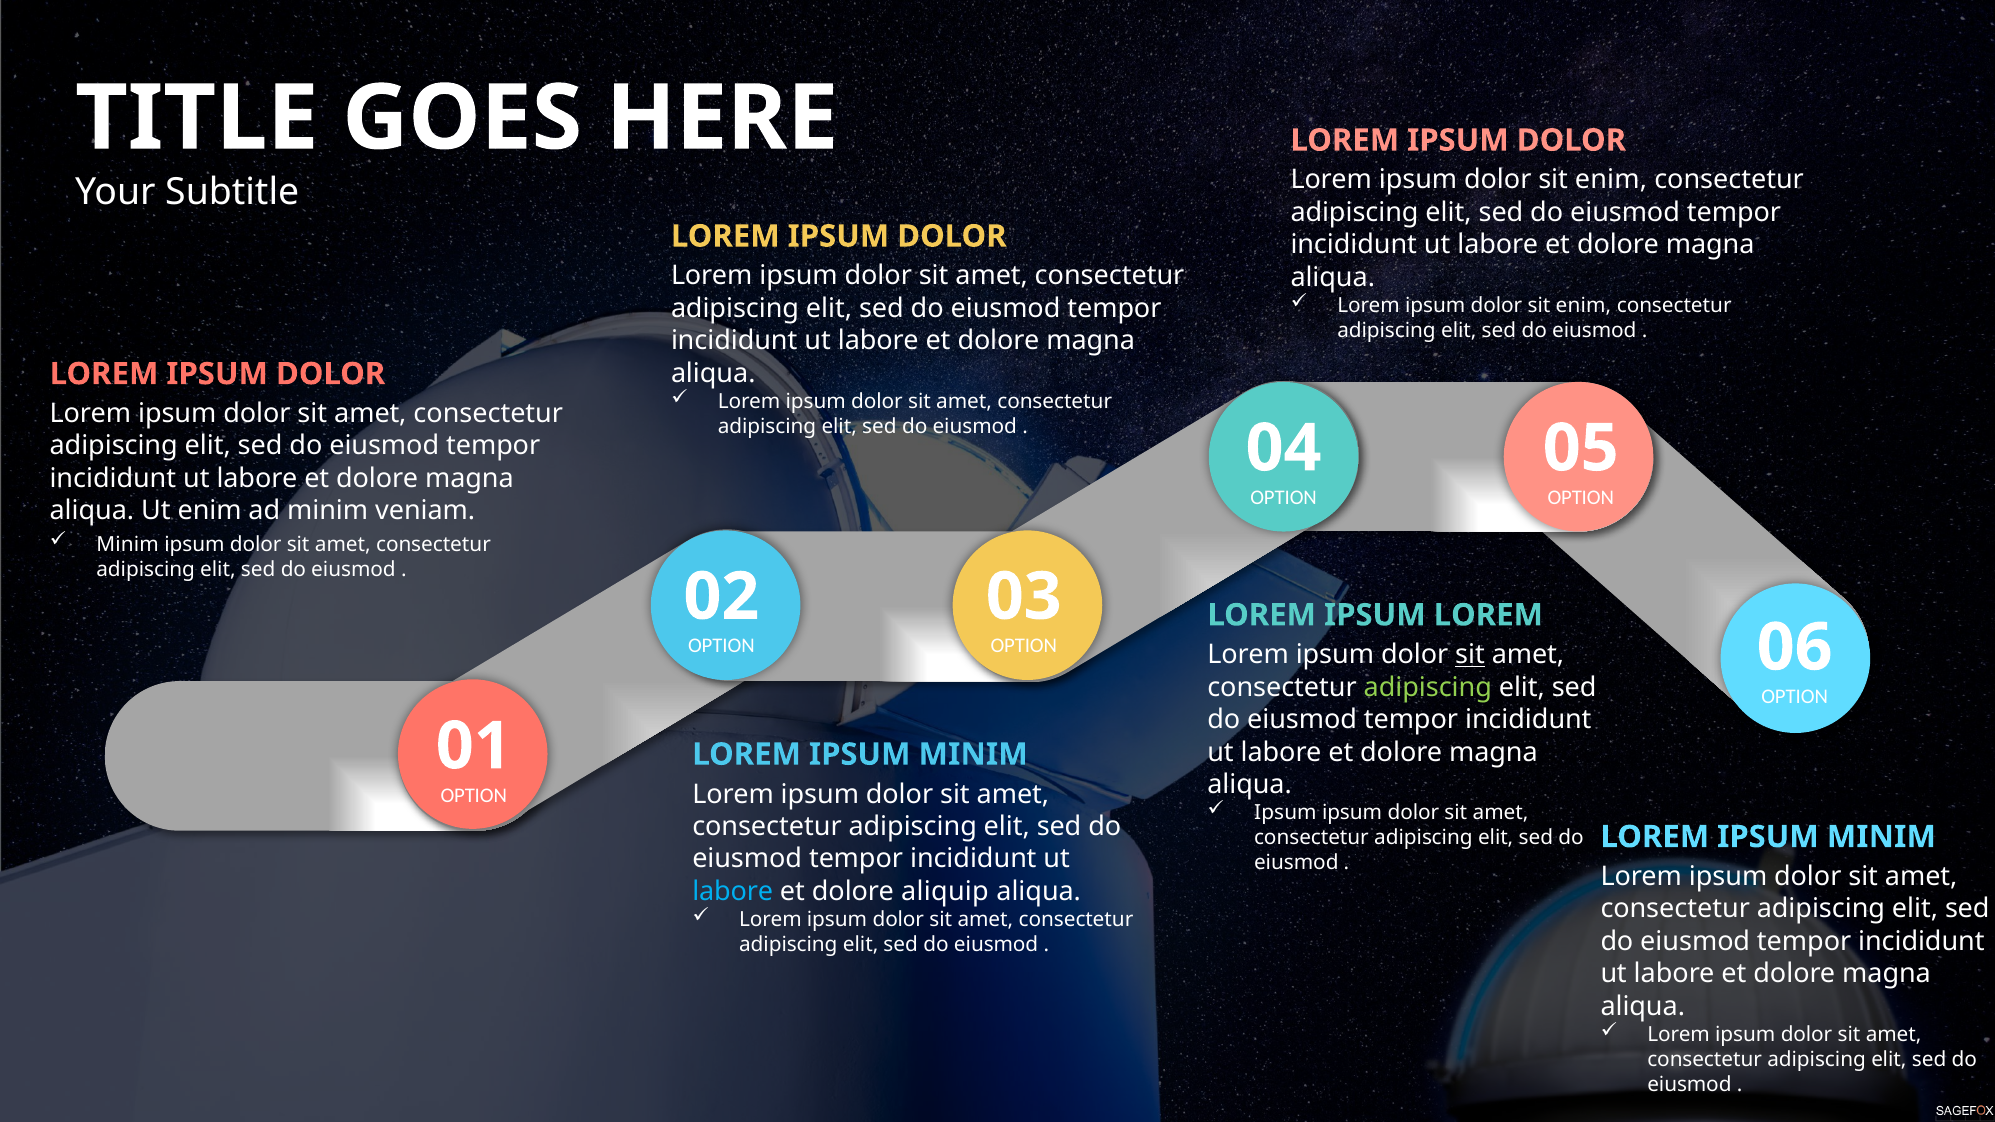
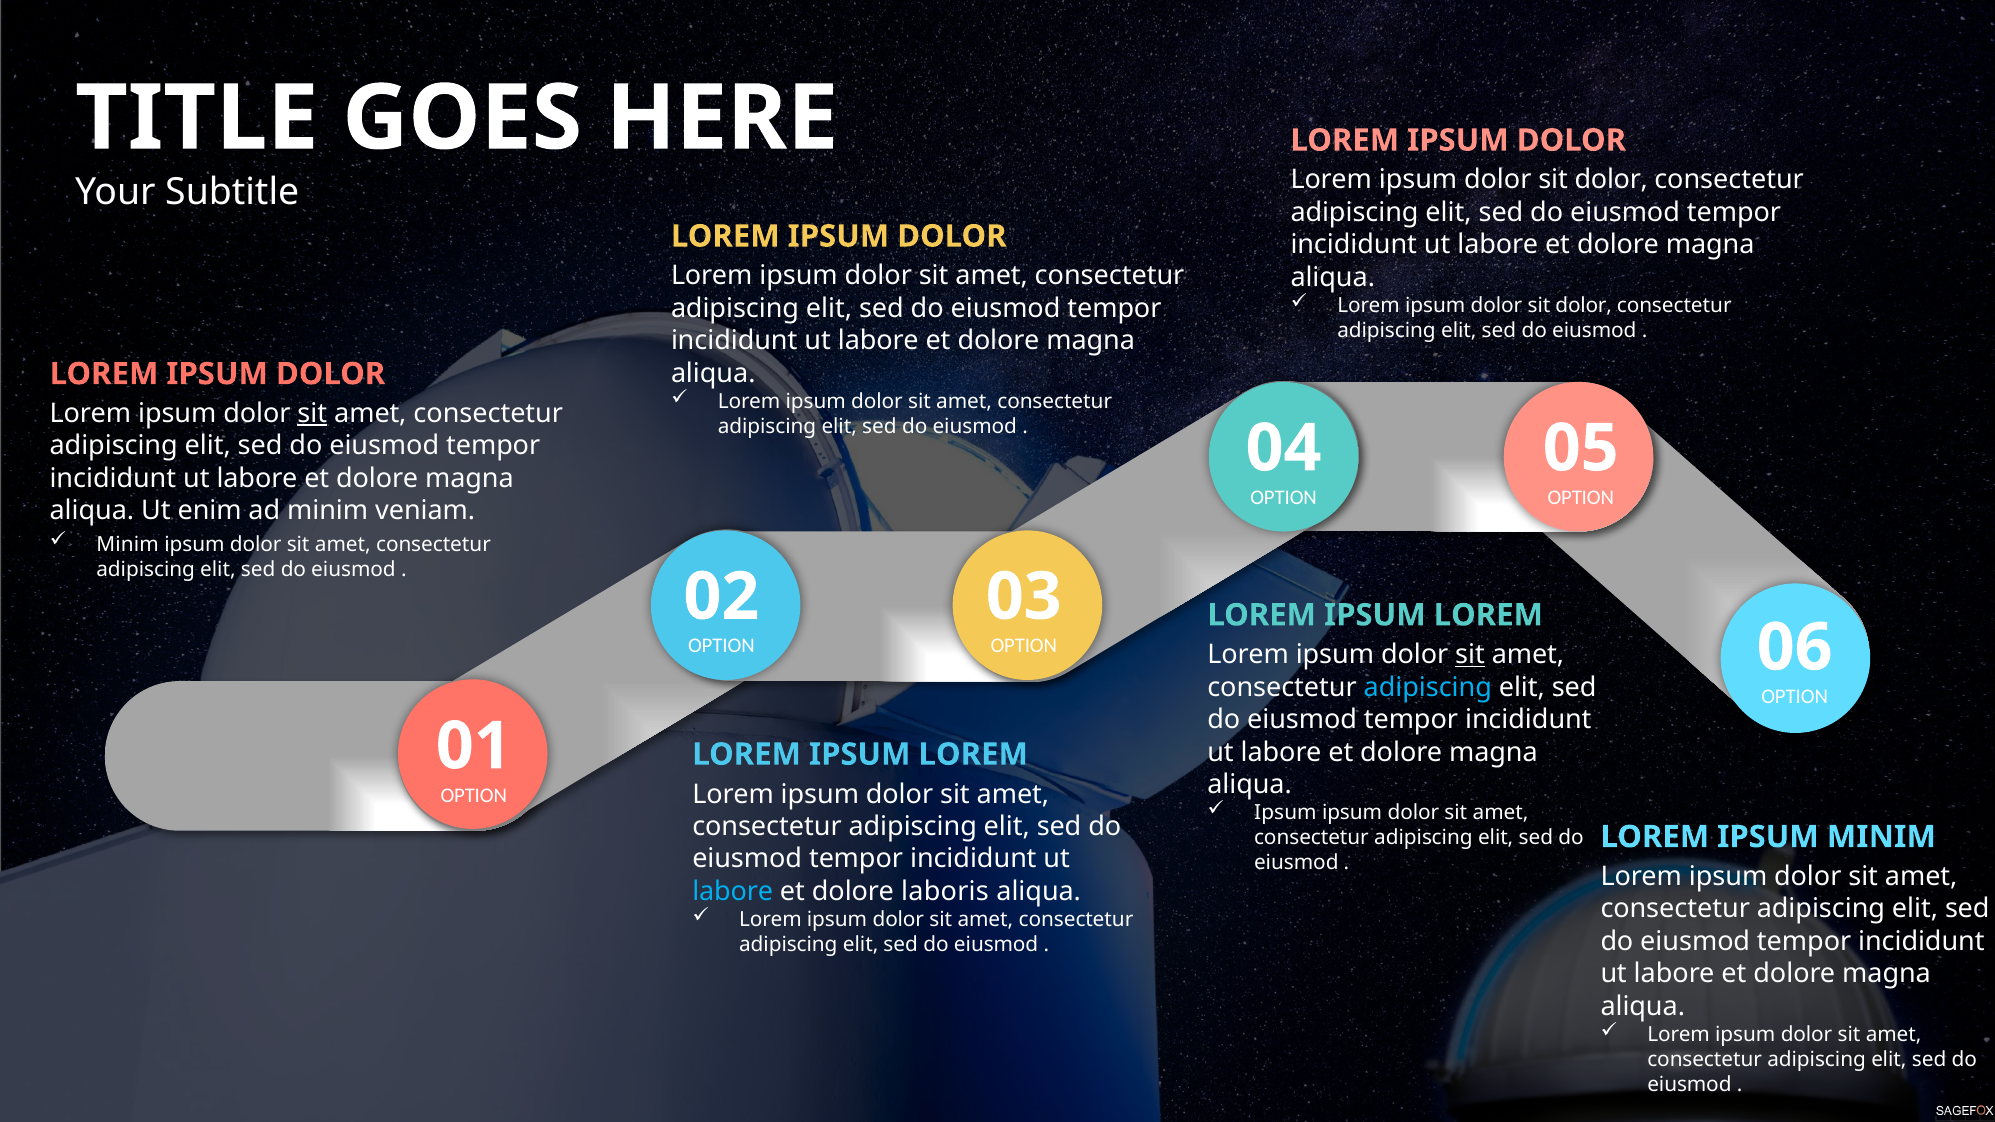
enim at (1611, 180): enim -> dolor
enim at (1584, 306): enim -> dolor
sit at (312, 414) underline: none -> present
adipiscing at (1428, 687) colour: light green -> light blue
MINIM at (973, 755): MINIM -> LOREM
aliquip: aliquip -> laboris
